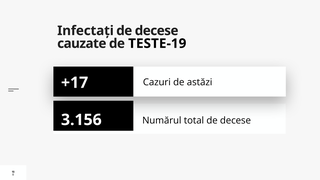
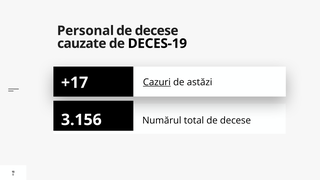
Infectați: Infectați -> Personal
TESTE-19: TESTE-19 -> DECES-19
Cazuri underline: none -> present
